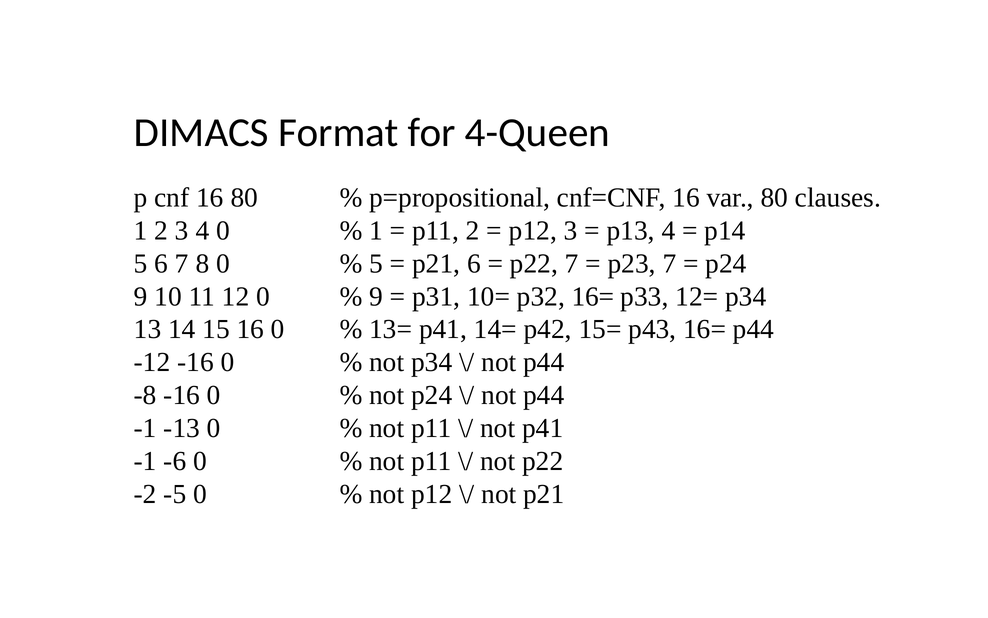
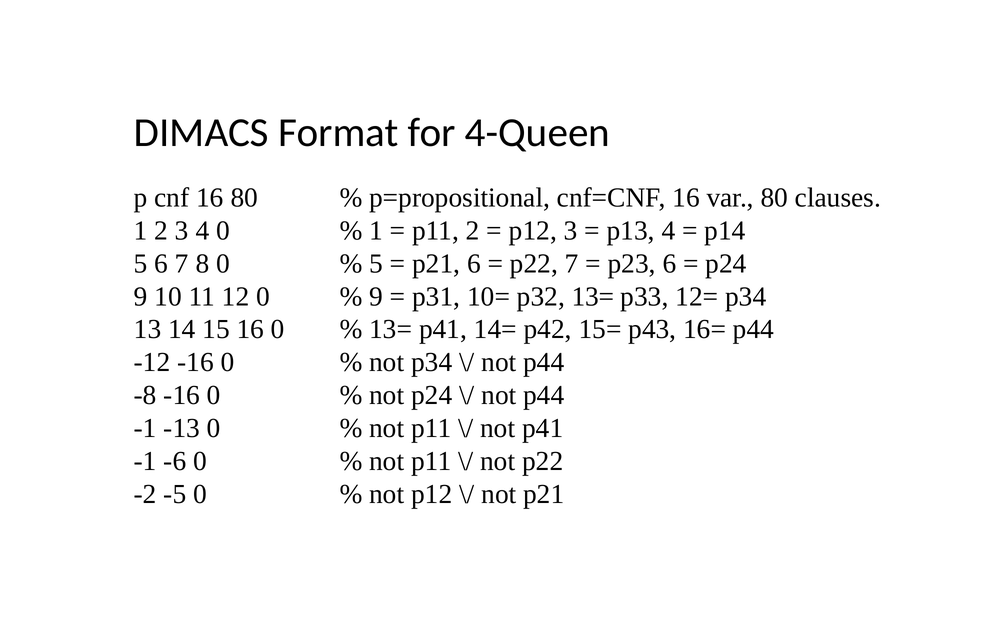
p23 7: 7 -> 6
p32 16=: 16= -> 13=
